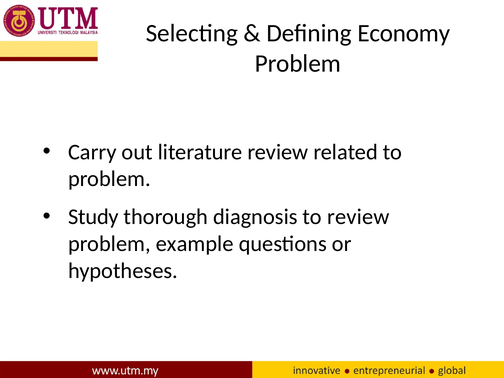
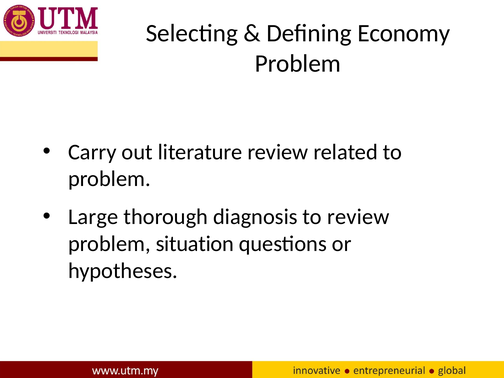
Study: Study -> Large
example: example -> situation
